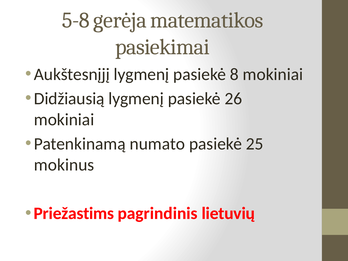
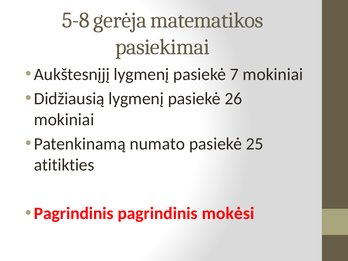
8: 8 -> 7
mokinus: mokinus -> atitikties
Priežastims at (74, 213): Priežastims -> Pagrindinis
lietuvių: lietuvių -> mokėsi
